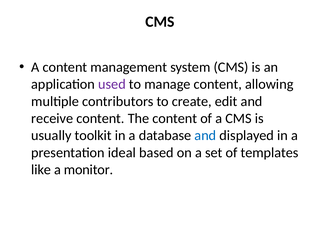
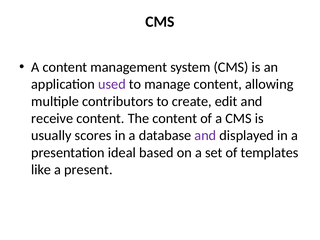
toolkit: toolkit -> scores
and at (205, 135) colour: blue -> purple
monitor: monitor -> present
